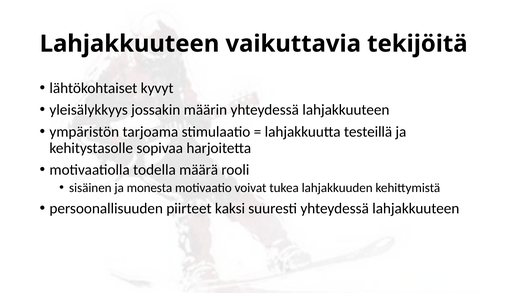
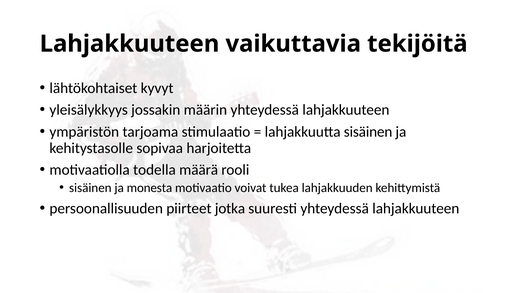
lahjakkuutta testeillä: testeillä -> sisäinen
kaksi: kaksi -> jotka
